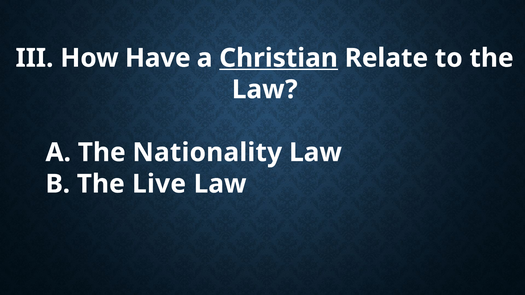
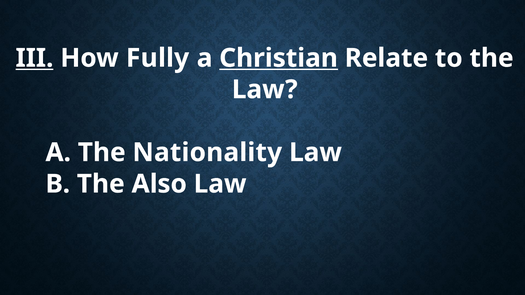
III underline: none -> present
Have: Have -> Fully
Live: Live -> Also
